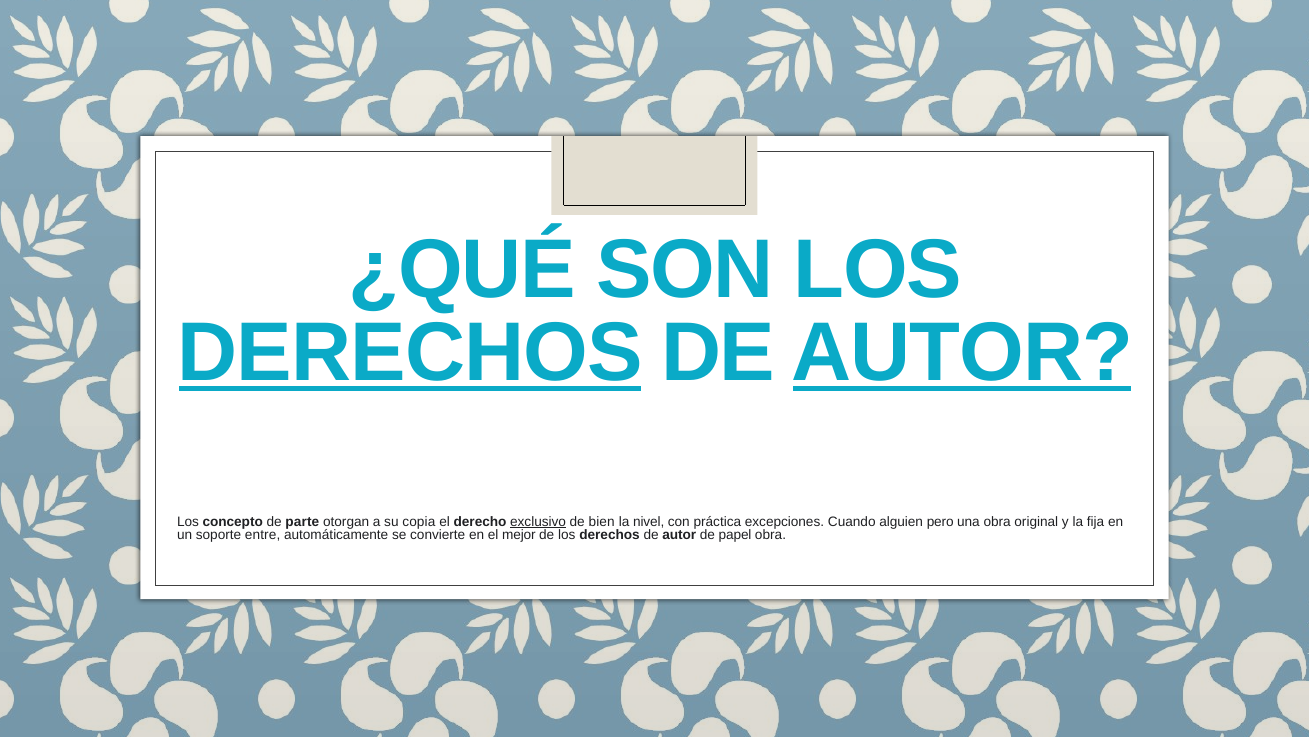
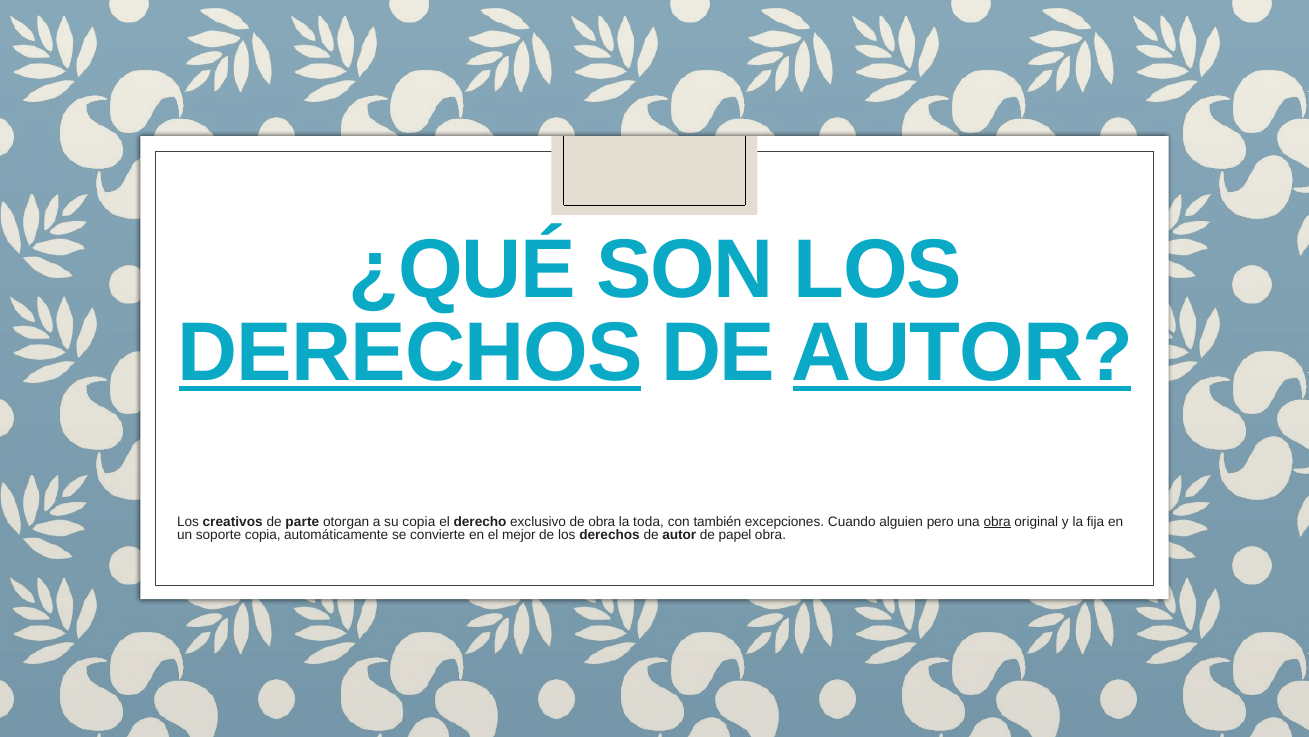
concepto: concepto -> creativos
exclusivo underline: present -> none
de bien: bien -> obra
nivel: nivel -> toda
práctica: práctica -> también
obra at (997, 521) underline: none -> present
soporte entre: entre -> copia
